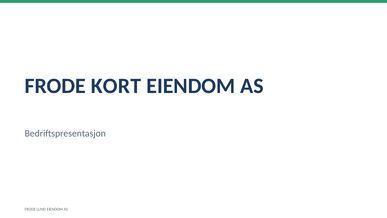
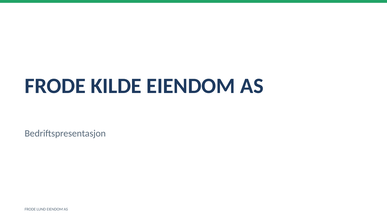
KORT: KORT -> KILDE
